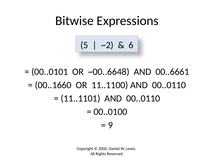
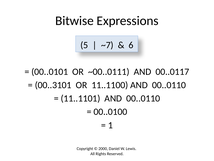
~2: ~2 -> ~7
~00..6648: ~00..6648 -> ~00..0111
00..6661: 00..6661 -> 00..0117
00..1660: 00..1660 -> 00..3101
9: 9 -> 1
